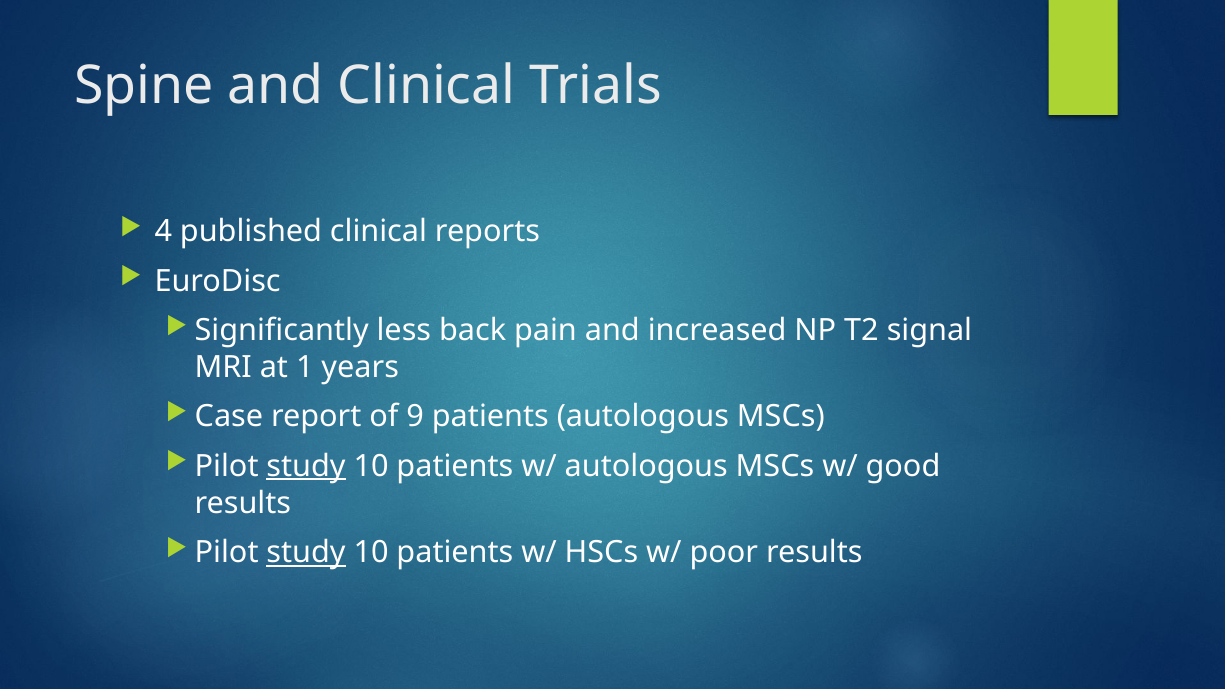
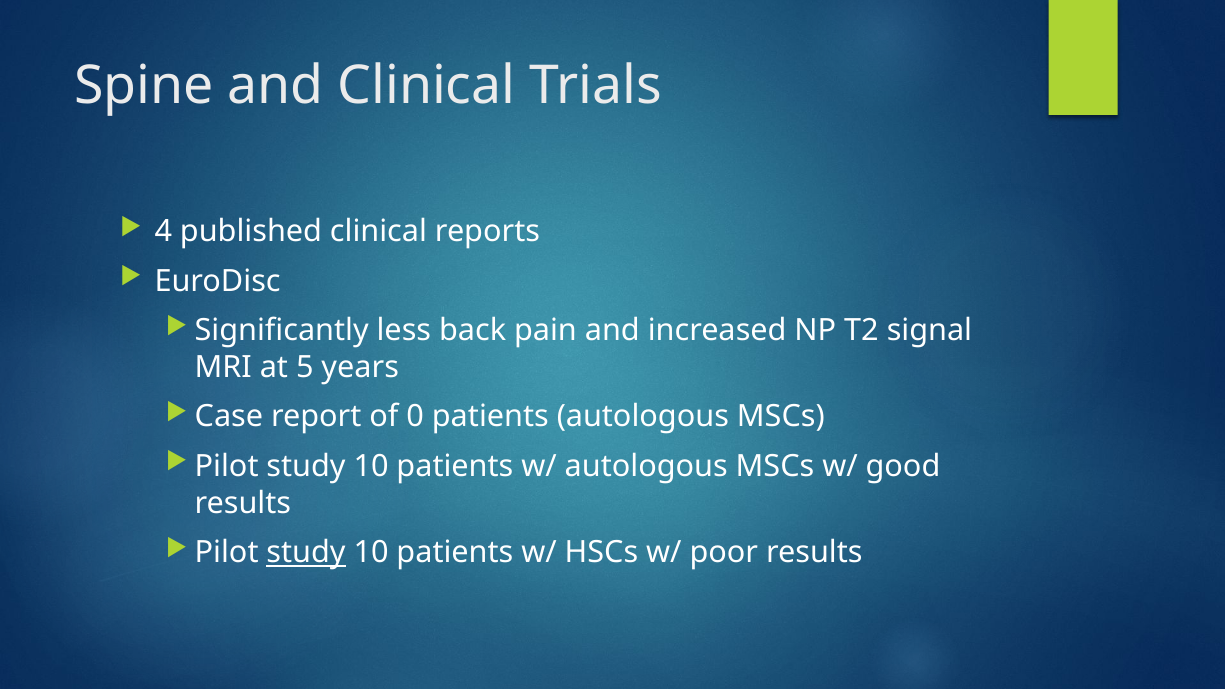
1: 1 -> 5
9: 9 -> 0
study at (306, 466) underline: present -> none
